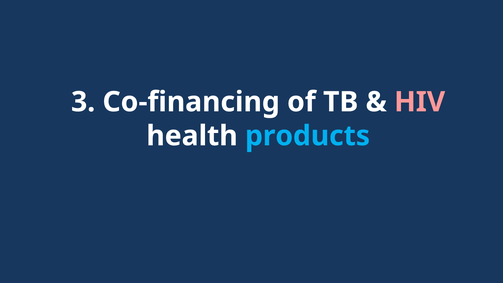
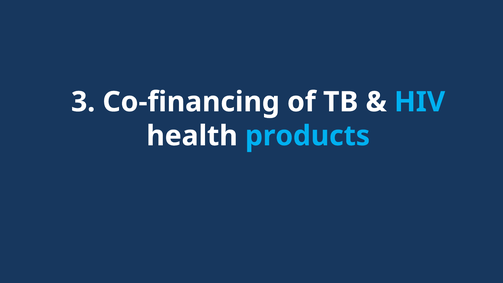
HIV colour: pink -> light blue
